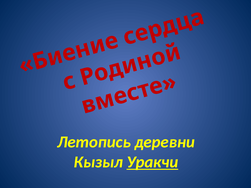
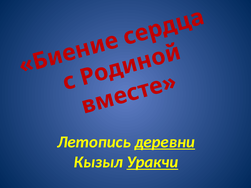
деревни underline: none -> present
